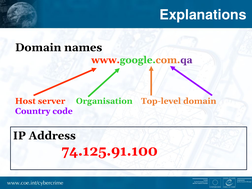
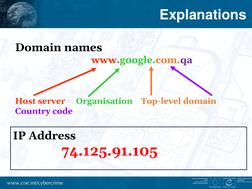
74.125.91.100: 74.125.91.100 -> 74.125.91.105
